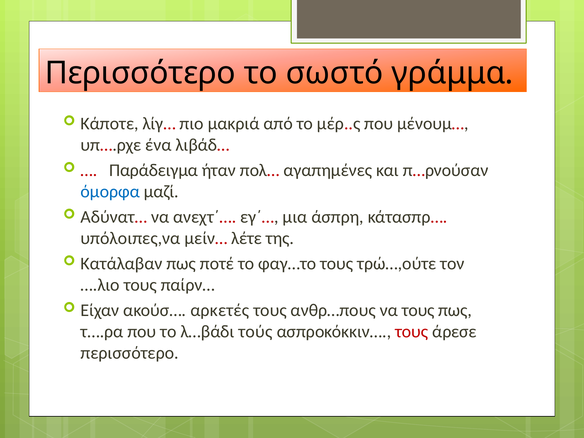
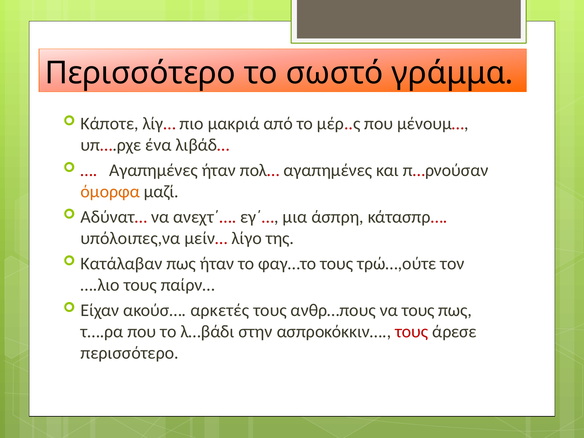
Παράδειγμα at (154, 170): Παράδειγμα -> Αγαπημένες
όμορφα colour: blue -> orange
λέτε: λέτε -> λίγο
πως ποτέ: ποτέ -> ήταν
τούς: τούς -> στην
